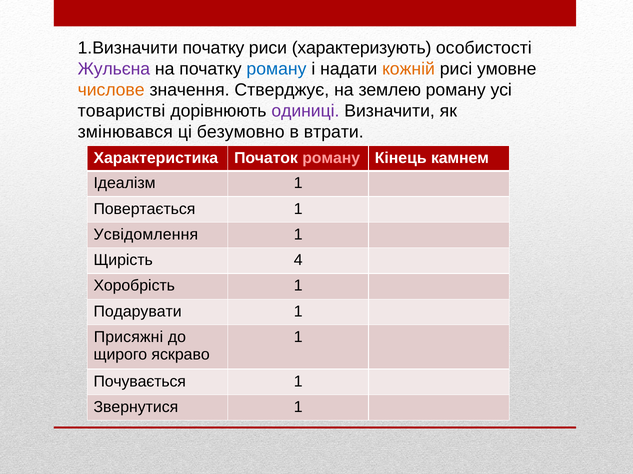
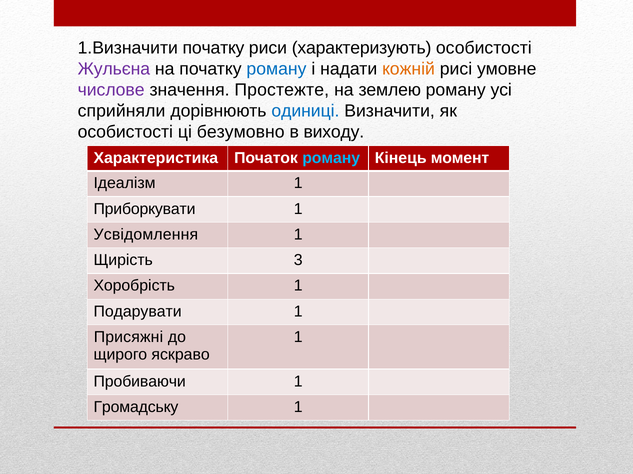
числове colour: orange -> purple
Стверджує: Стверджує -> Простежте
товаристві: товаристві -> сприйняли
одиниці colour: purple -> blue
змінювався at (125, 132): змінювався -> особистості
втрати: втрати -> виходу
роману at (331, 158) colour: pink -> light blue
камнем: камнем -> момент
Повертається: Повертається -> Приборкувати
4: 4 -> 3
Почувається: Почувається -> Пробиваючи
Звернутися: Звернутися -> Громадську
